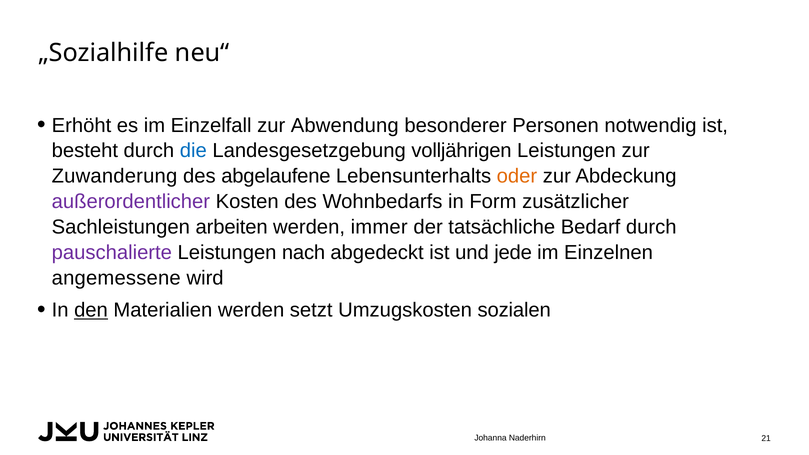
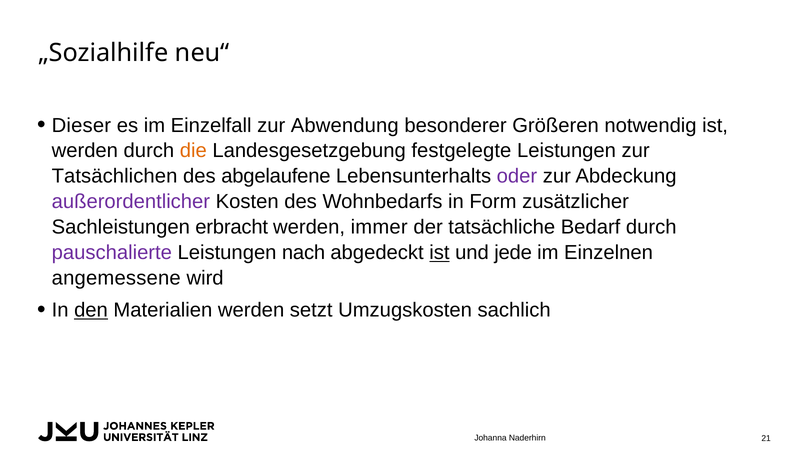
Erhöht: Erhöht -> Dieser
Personen: Personen -> Größeren
besteht at (85, 151): besteht -> werden
die colour: blue -> orange
volljährigen: volljährigen -> festgelegte
Zuwanderung: Zuwanderung -> Tatsächlichen
oder colour: orange -> purple
arbeiten: arbeiten -> erbracht
ist at (439, 253) underline: none -> present
sozialen: sozialen -> sachlich
